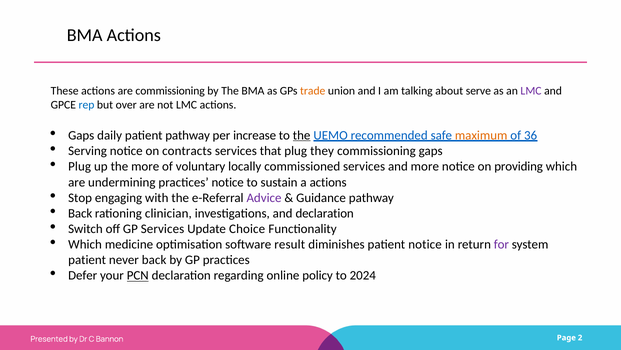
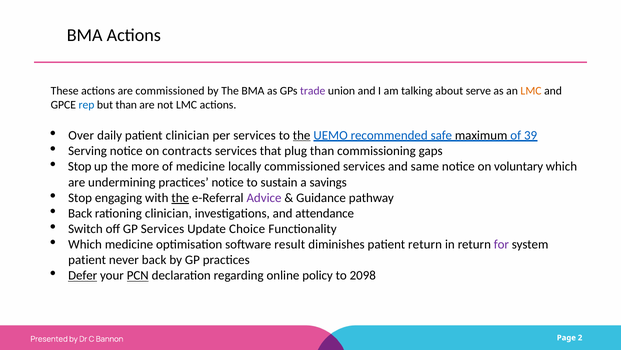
are commissioning: commissioning -> commissioned
trade colour: orange -> purple
LMC at (531, 91) colour: purple -> orange
but over: over -> than
Gaps at (81, 135): Gaps -> Over
patient pathway: pathway -> clinician
per increase: increase -> services
maximum colour: orange -> black
36: 36 -> 39
plug they: they -> than
Plug at (80, 166): Plug -> Stop
of voluntary: voluntary -> medicine
and more: more -> same
providing: providing -> voluntary
a actions: actions -> savings
the at (180, 197) underline: none -> present
and declaration: declaration -> attendance
patient notice: notice -> return
Defer underline: none -> present
2024: 2024 -> 2098
